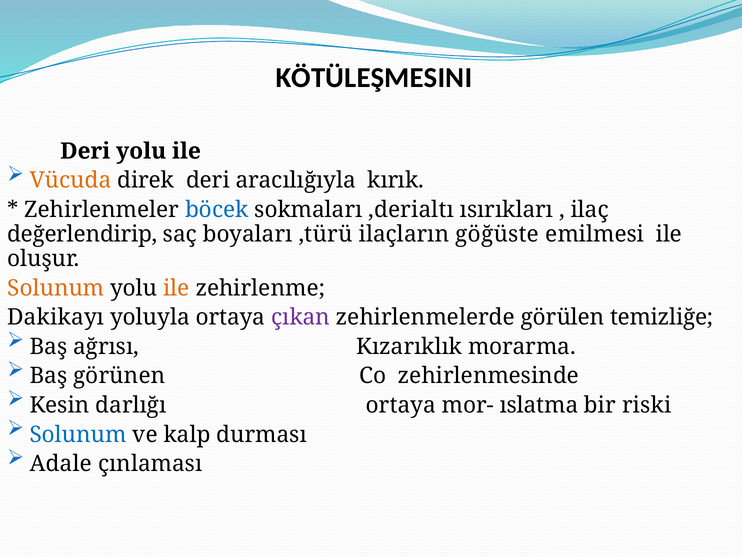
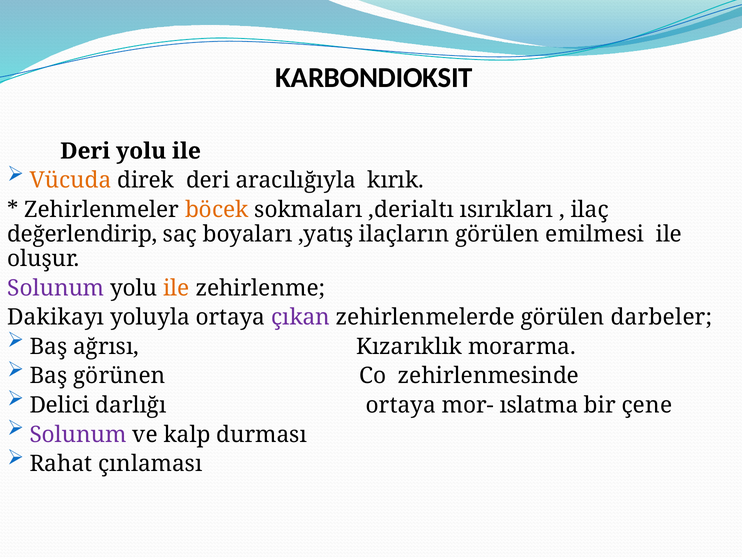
KÖTÜLEŞMESINI: KÖTÜLEŞMESINI -> KARBONDIOKSIT
böcek colour: blue -> orange
,türü: ,türü -> ,yatış
ilaçların göğüste: göğüste -> görülen
Solunum at (56, 288) colour: orange -> purple
temizliğe: temizliğe -> darbeler
Kesin: Kesin -> Delici
riski: riski -> çene
Solunum at (78, 434) colour: blue -> purple
Adale: Adale -> Rahat
